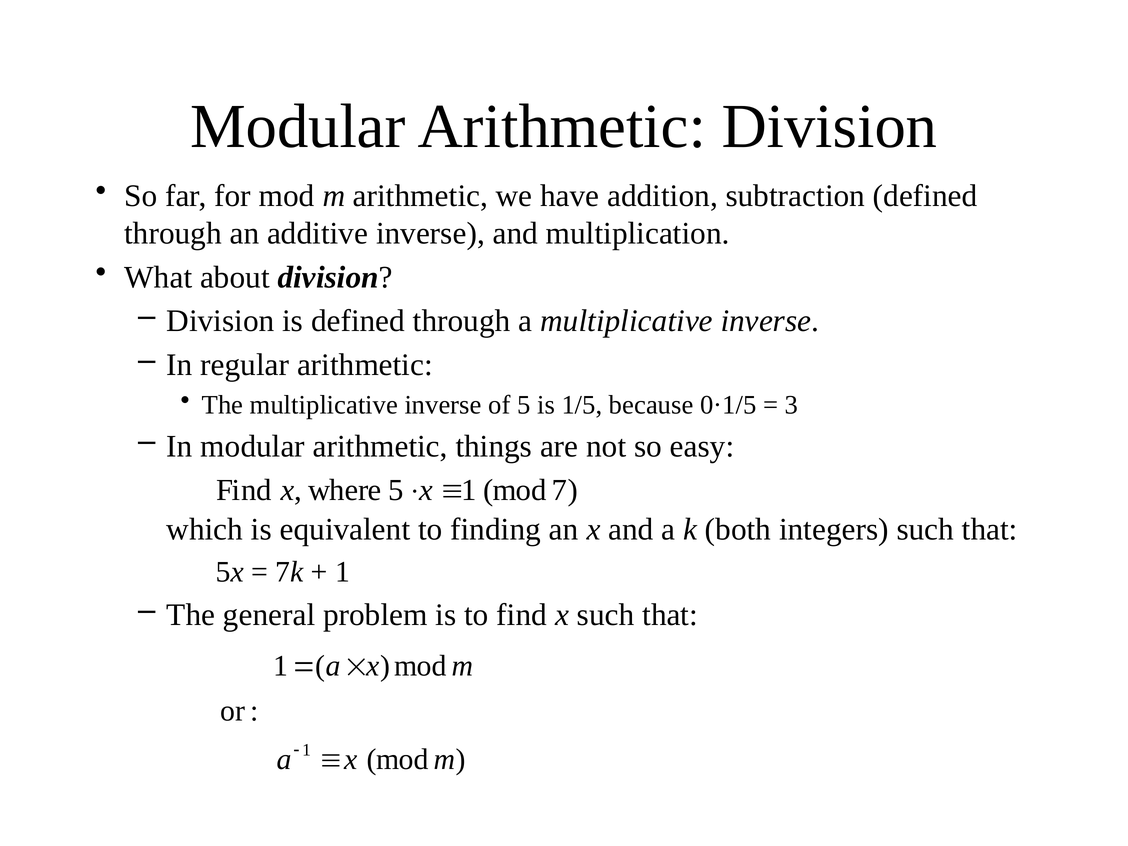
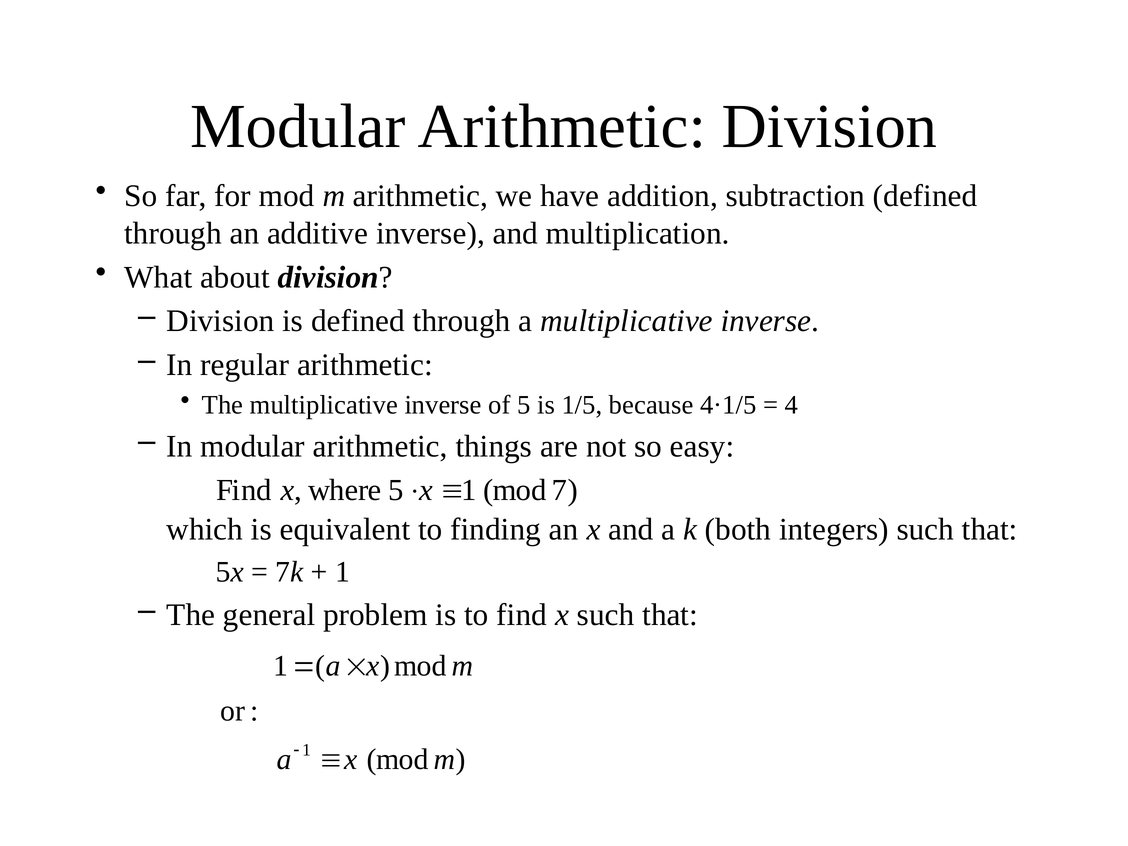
0·1/5: 0·1/5 -> 4·1/5
3: 3 -> 4
